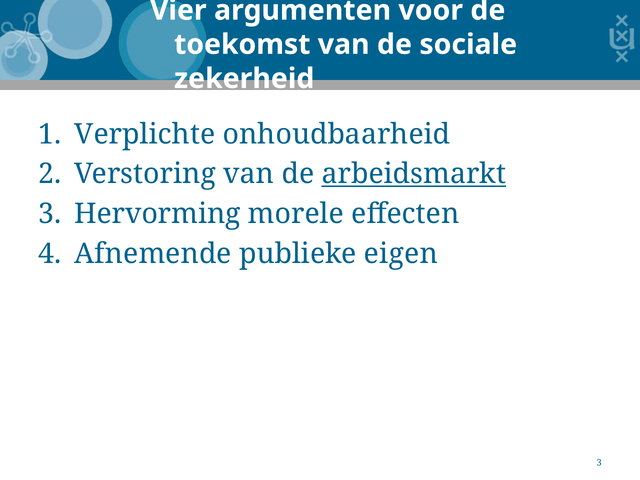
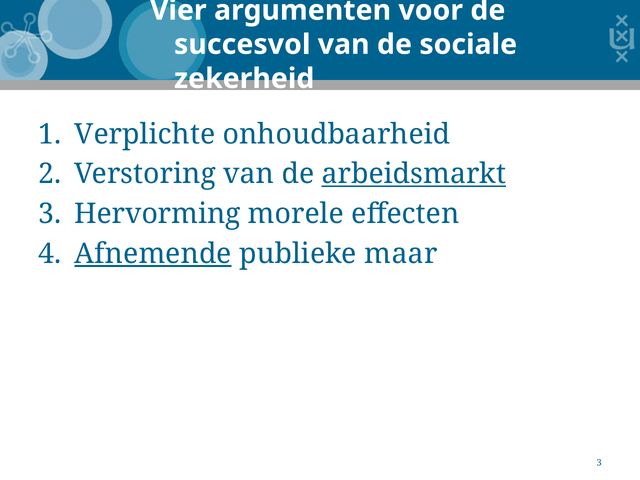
toekomst: toekomst -> succesvol
Afnemende underline: none -> present
eigen: eigen -> maar
